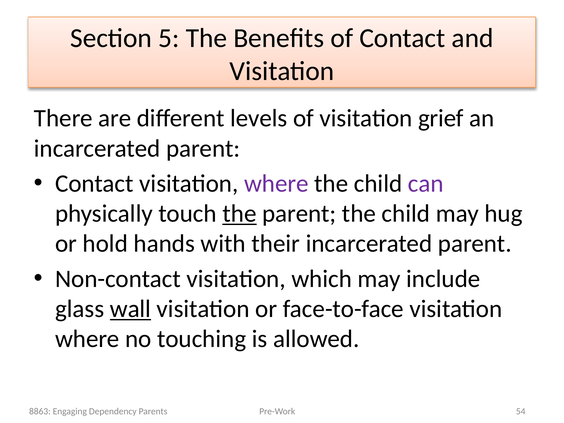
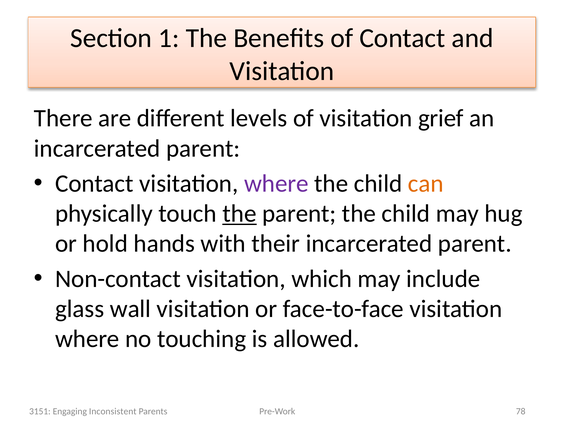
5: 5 -> 1
can colour: purple -> orange
wall underline: present -> none
8863: 8863 -> 3151
Dependency: Dependency -> Inconsistent
54: 54 -> 78
